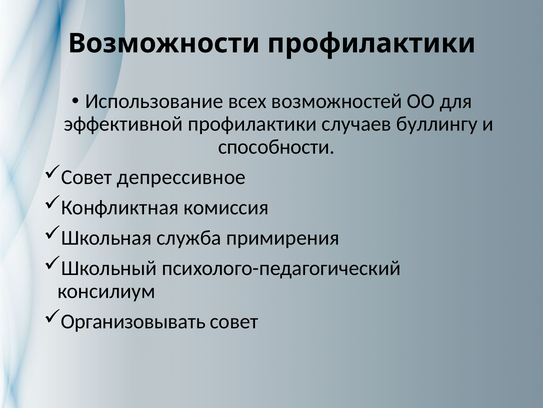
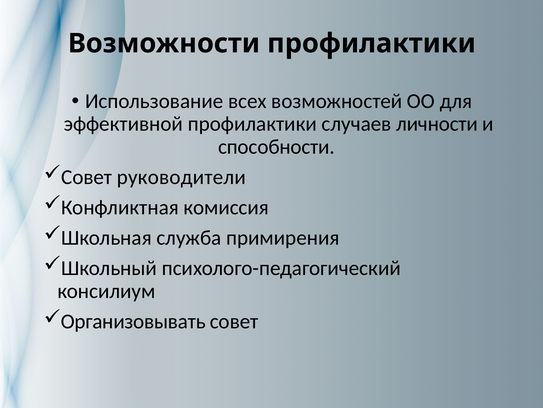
буллингу: буллингу -> личности
депрессивное: депрессивное -> руководители
